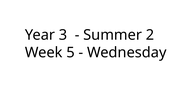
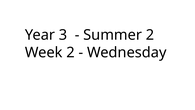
Week 5: 5 -> 2
